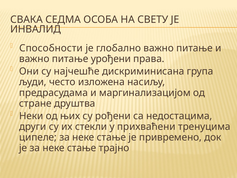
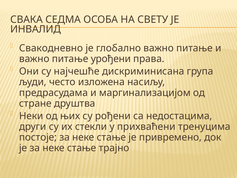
Способности: Способности -> Свакодневно
ципеле: ципеле -> постоје
